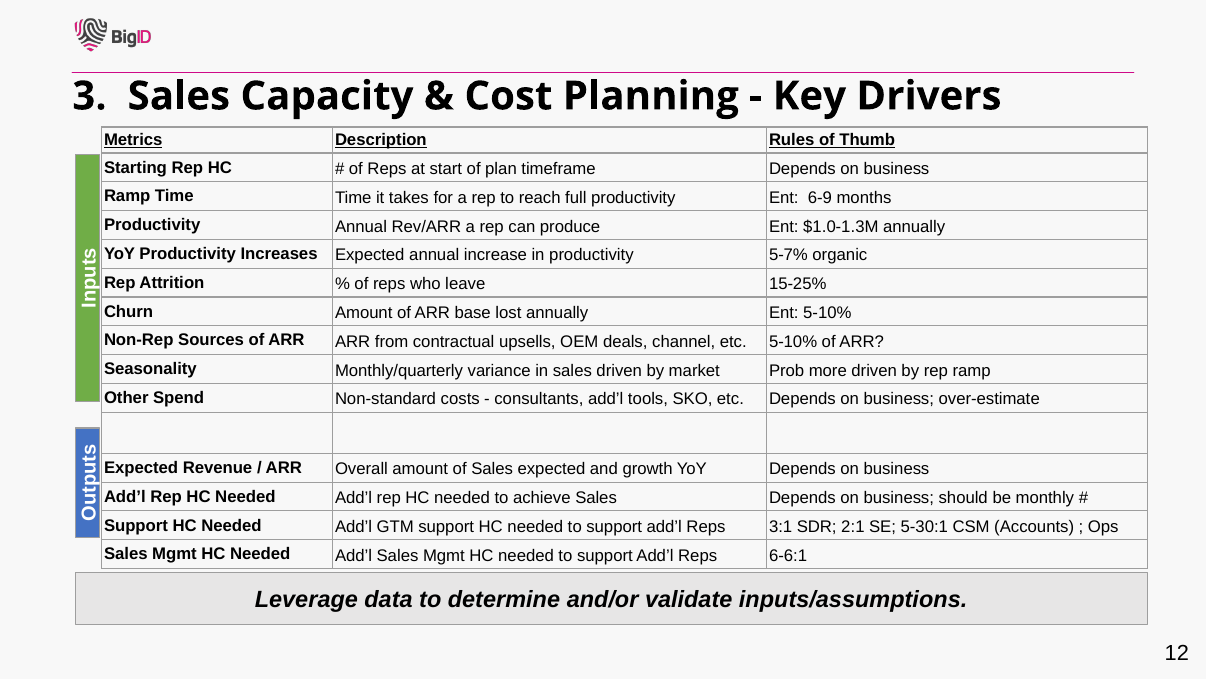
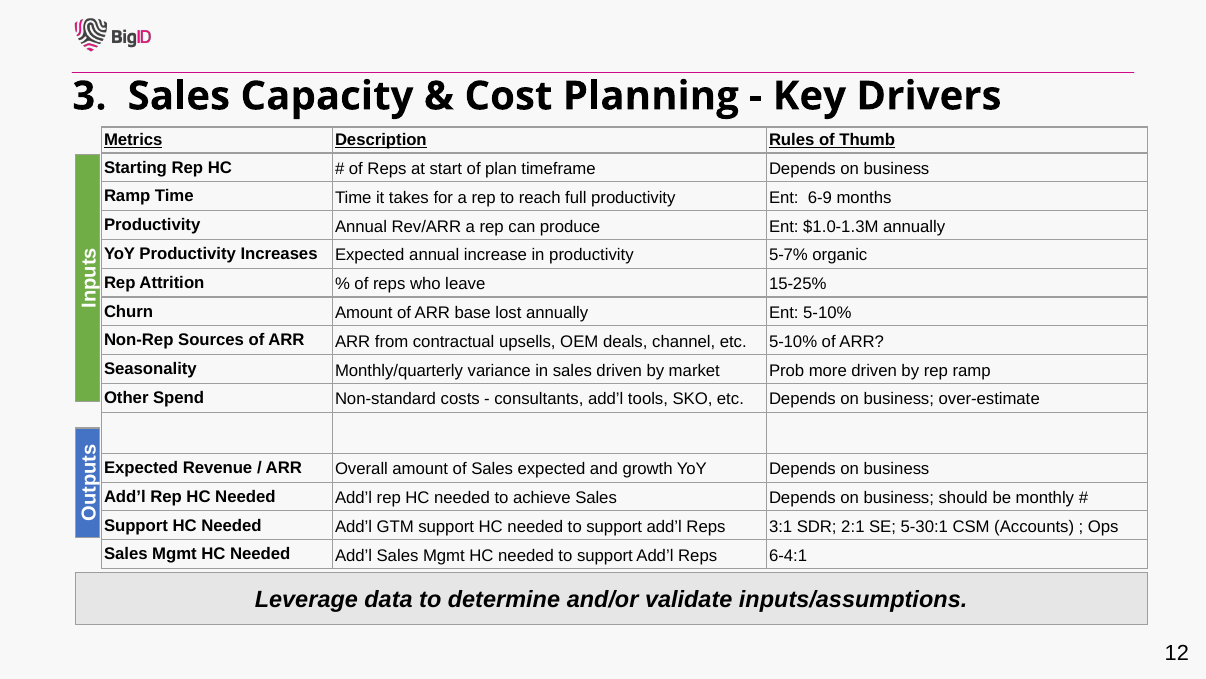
6-6:1: 6-6:1 -> 6-4:1
